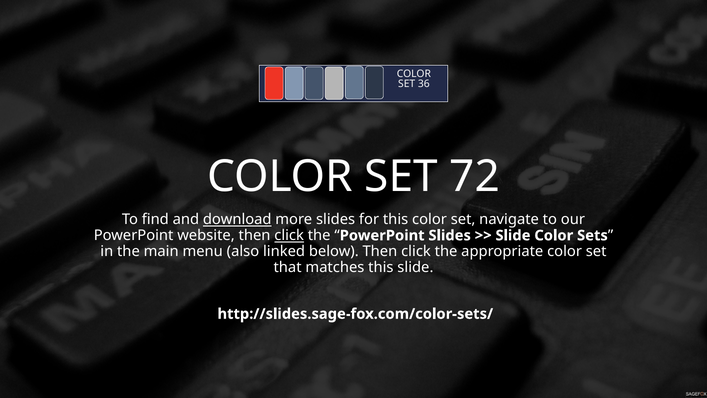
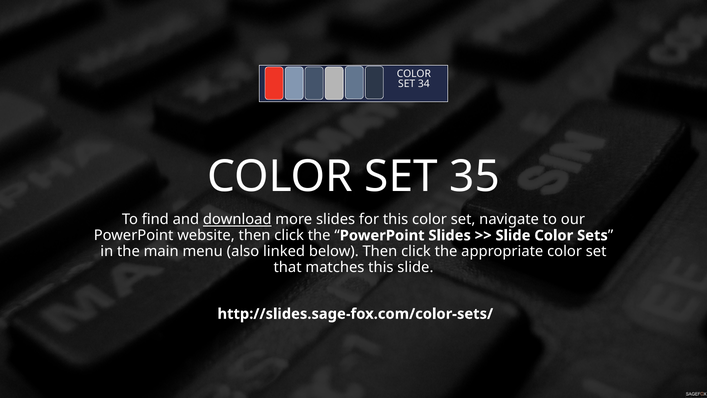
36: 36 -> 34
72: 72 -> 35
click at (289, 235) underline: present -> none
